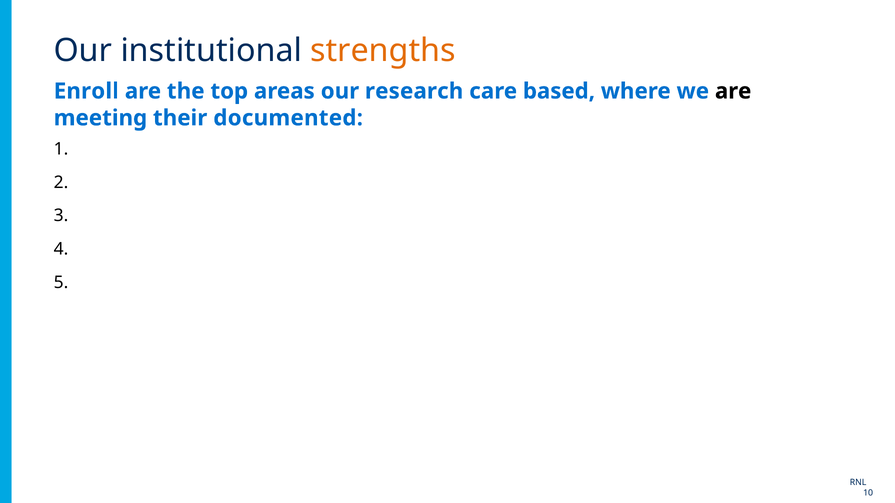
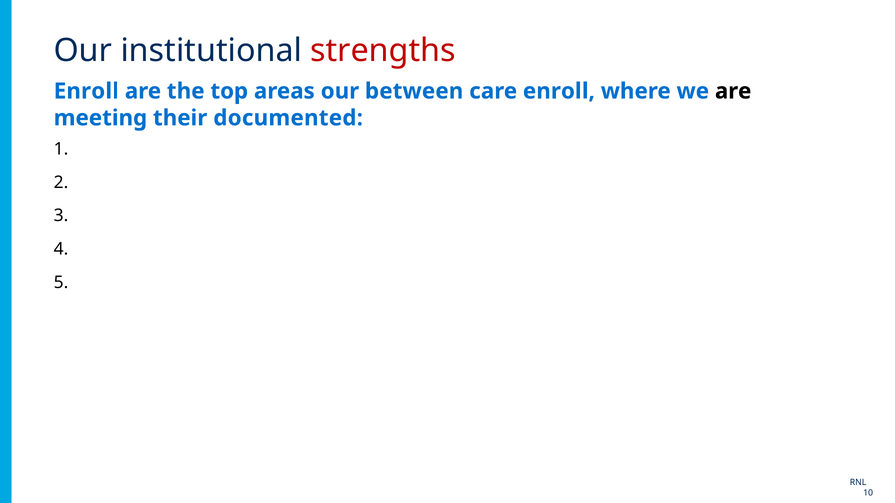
strengths colour: orange -> red
research: research -> between
care based: based -> enroll
